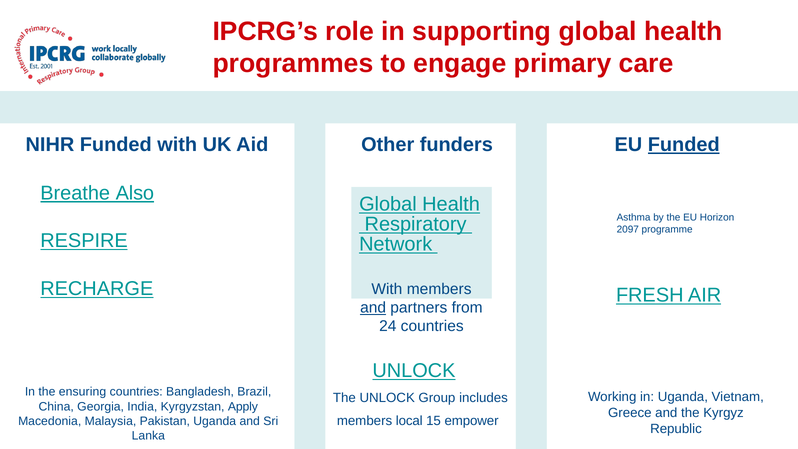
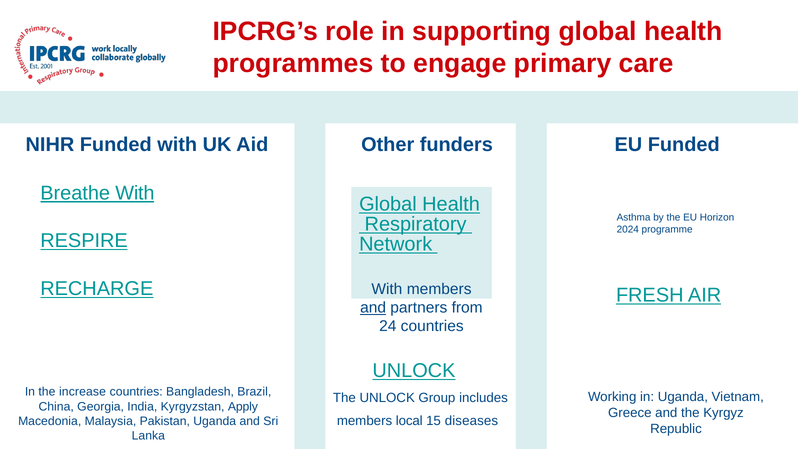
Funded at (684, 145) underline: present -> none
Breathe Also: Also -> With
2097: 2097 -> 2024
ensuring: ensuring -> increase
empower: empower -> diseases
